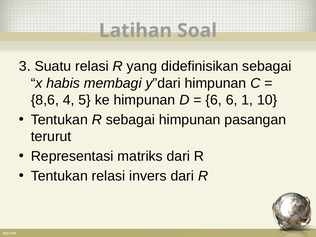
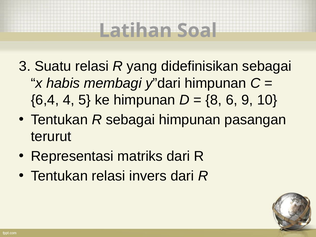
8,6: 8,6 -> 6,4
6 at (214, 100): 6 -> 8
1: 1 -> 9
